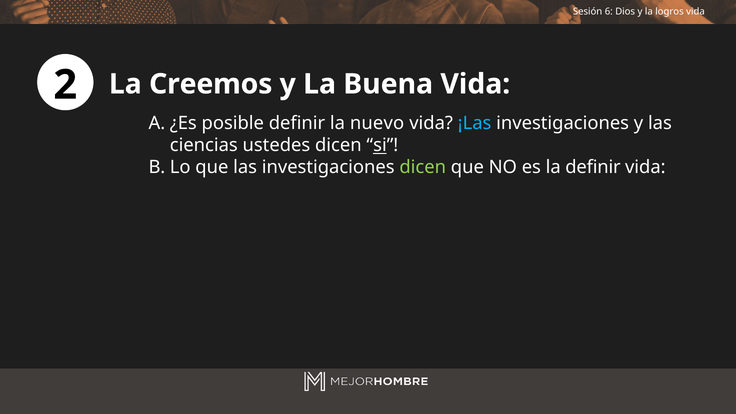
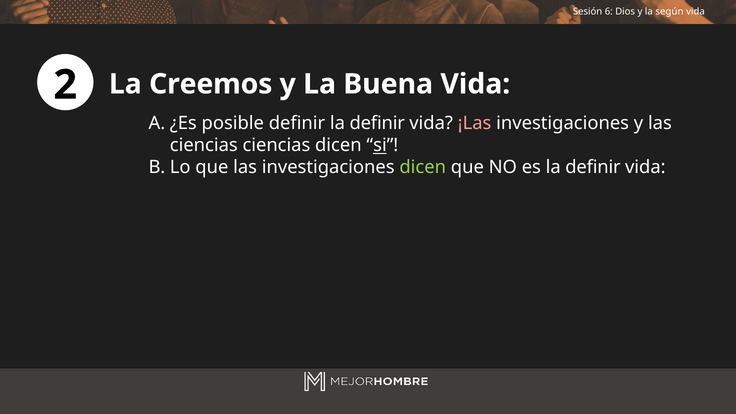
logros: logros -> según
definir la nuevo: nuevo -> definir
¡Las colour: light blue -> pink
ciencias ustedes: ustedes -> ciencias
